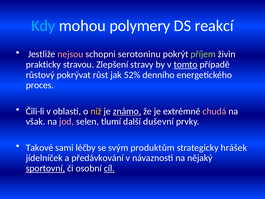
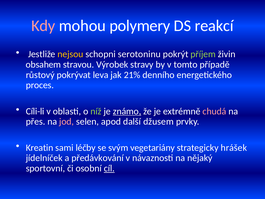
Kdy colour: light blue -> pink
nejsou colour: pink -> yellow
prakticky: prakticky -> obsahem
Zlepšení: Zlepšení -> Výrobek
tomto underline: present -> none
růst: růst -> leva
52%: 52% -> 21%
Čili-li: Čili-li -> Cíli-li
níž colour: yellow -> light green
však: však -> přes
tlumí: tlumí -> apod
duševní: duševní -> džusem
Takové: Takové -> Kreatin
produktům: produktům -> vegetariány
sportovní underline: present -> none
